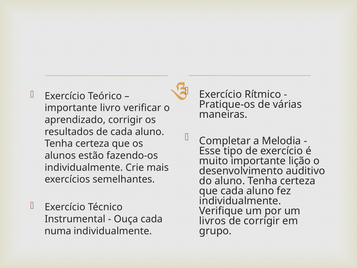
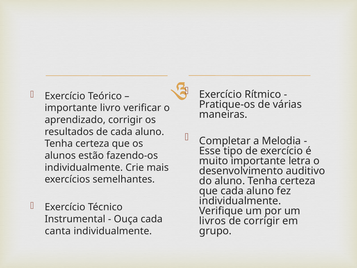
lição: lição -> letra
numa: numa -> canta
